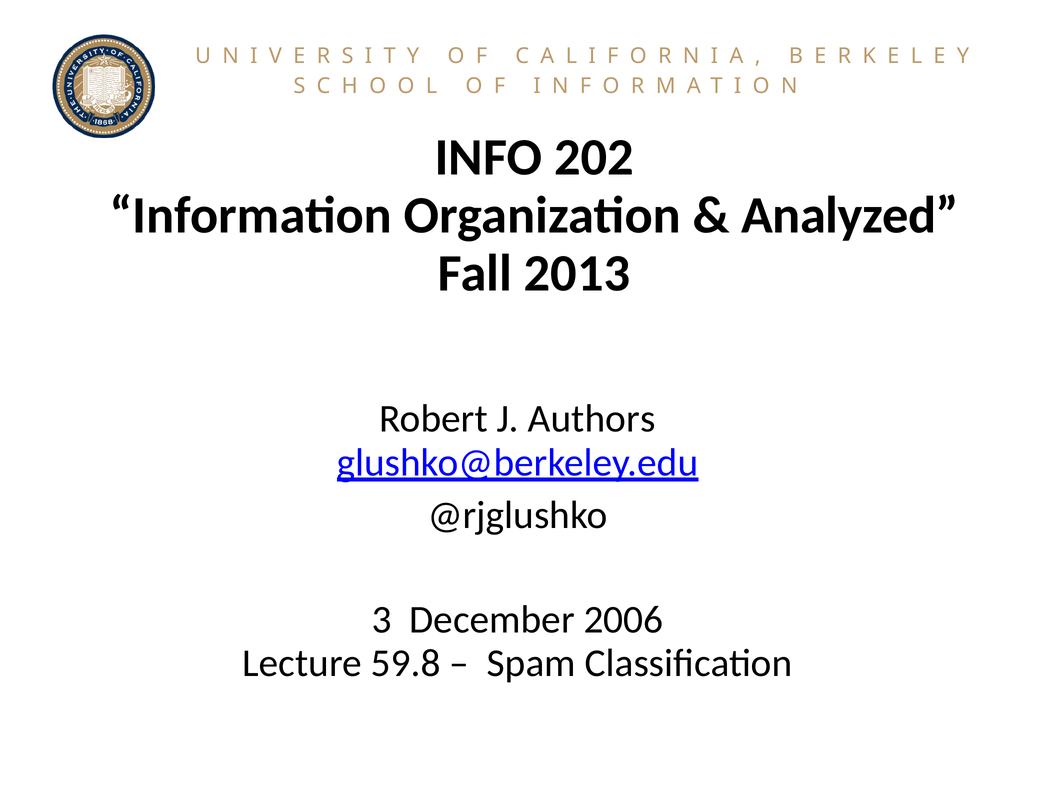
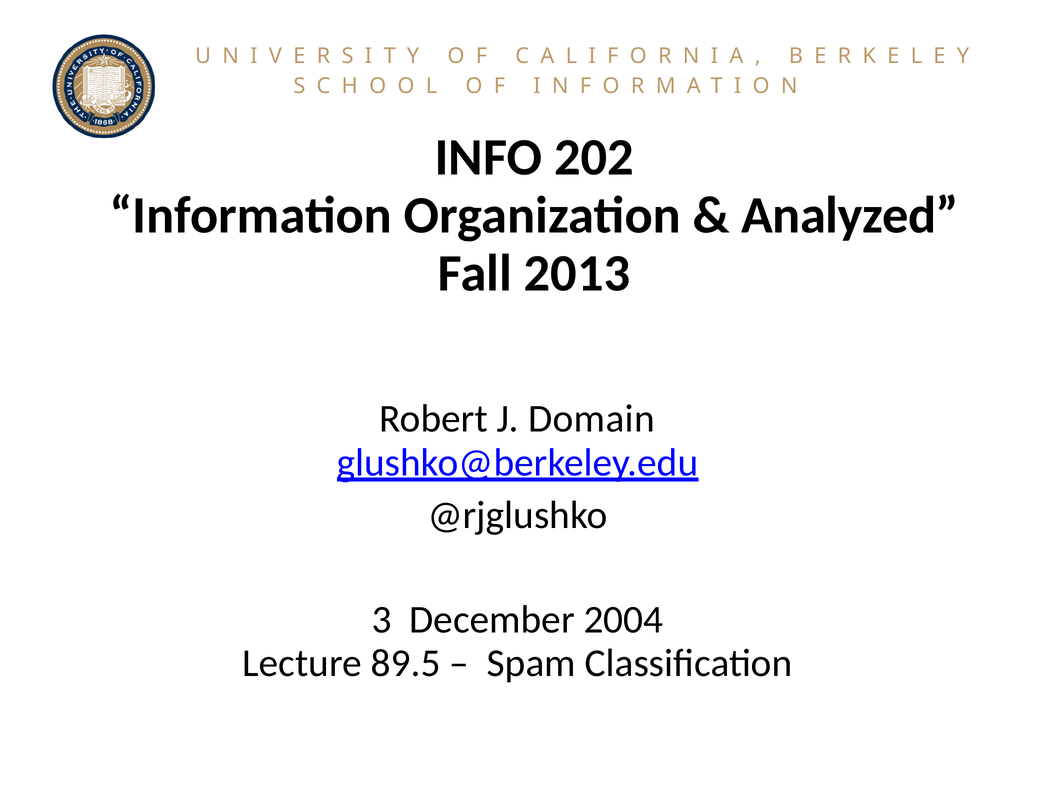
Authors: Authors -> Domain
2006: 2006 -> 2004
59.8: 59.8 -> 89.5
